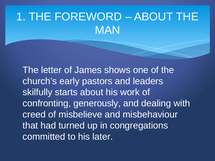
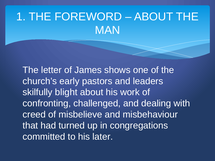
starts: starts -> blight
generously: generously -> challenged
